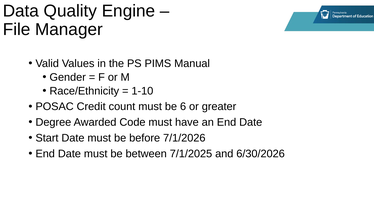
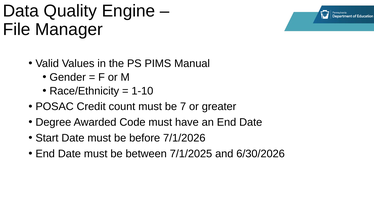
6: 6 -> 7
